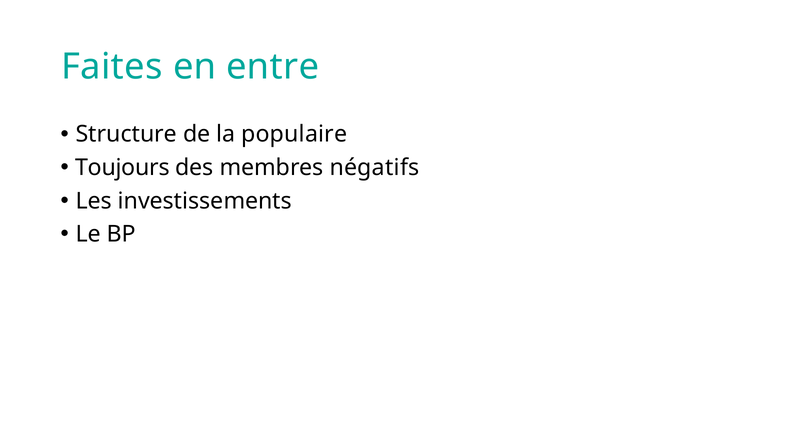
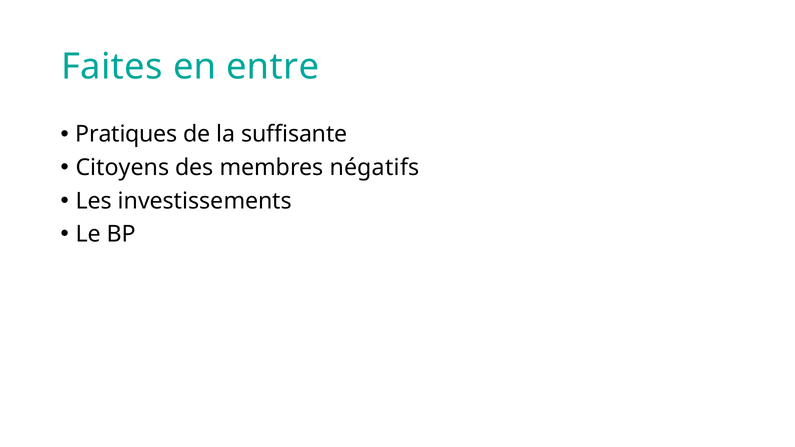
Structure: Structure -> Pratiques
populaire: populaire -> suffisante
Toujours: Toujours -> Citoyens
